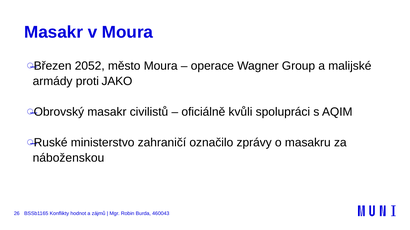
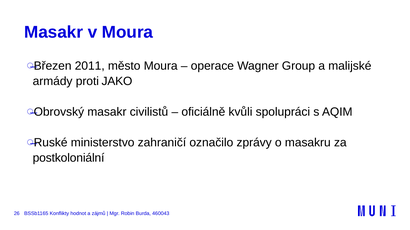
2052: 2052 -> 2011
náboženskou: náboženskou -> postkoloniální
